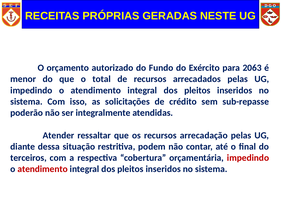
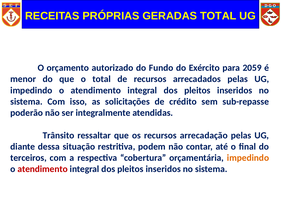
GERADAS NESTE: NESTE -> TOTAL
2063: 2063 -> 2059
Atender: Atender -> Trânsito
impedindo at (248, 158) colour: red -> orange
